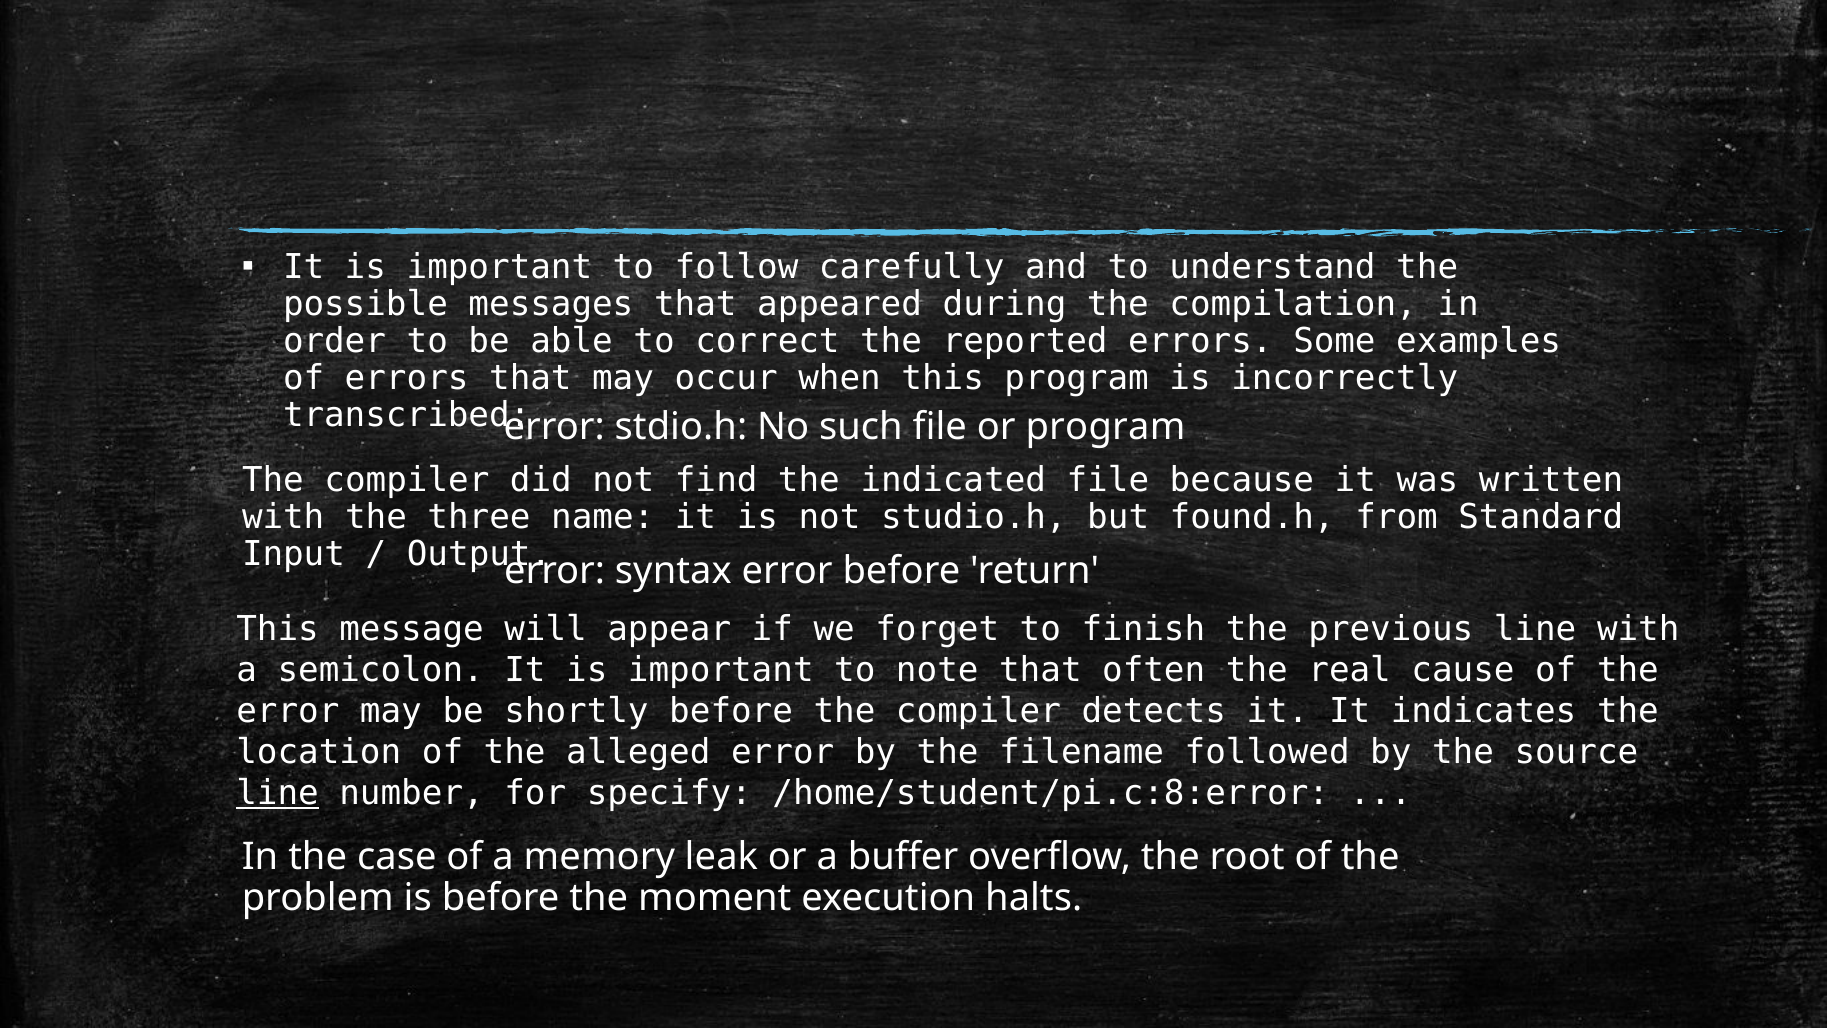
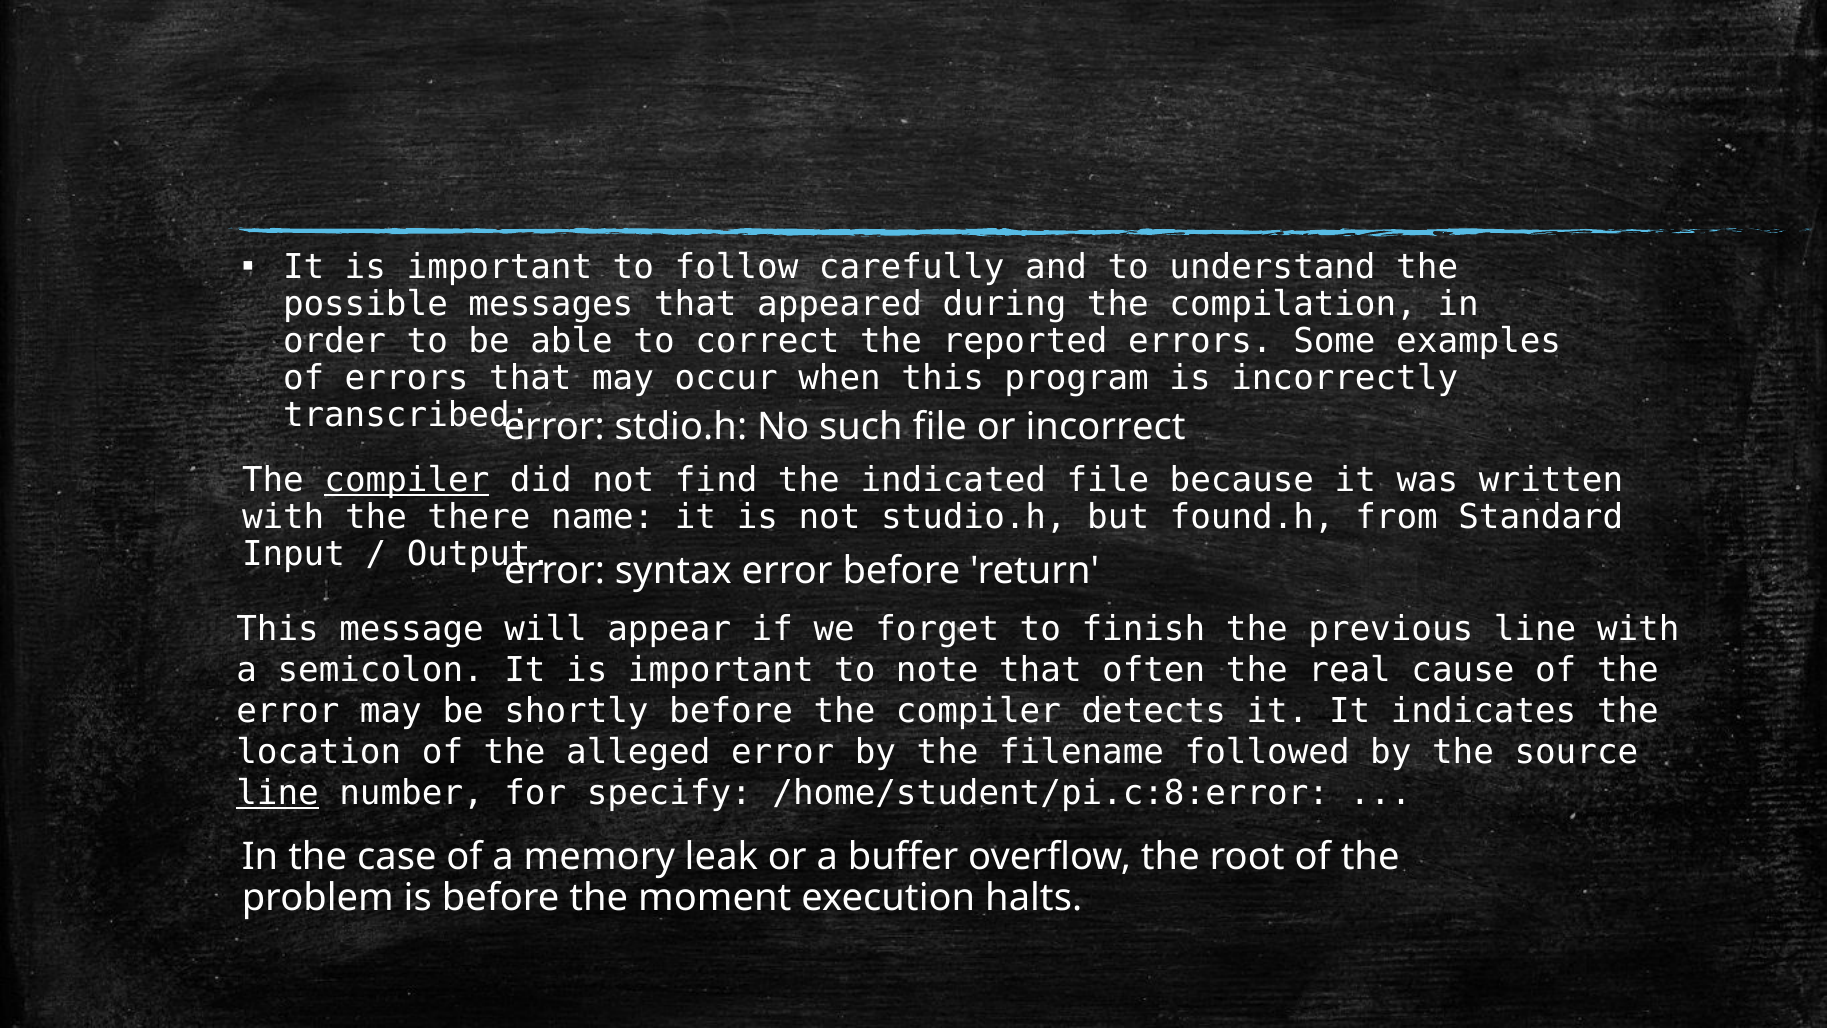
or program: program -> incorrect
compiler at (407, 480) underline: none -> present
three: three -> there
